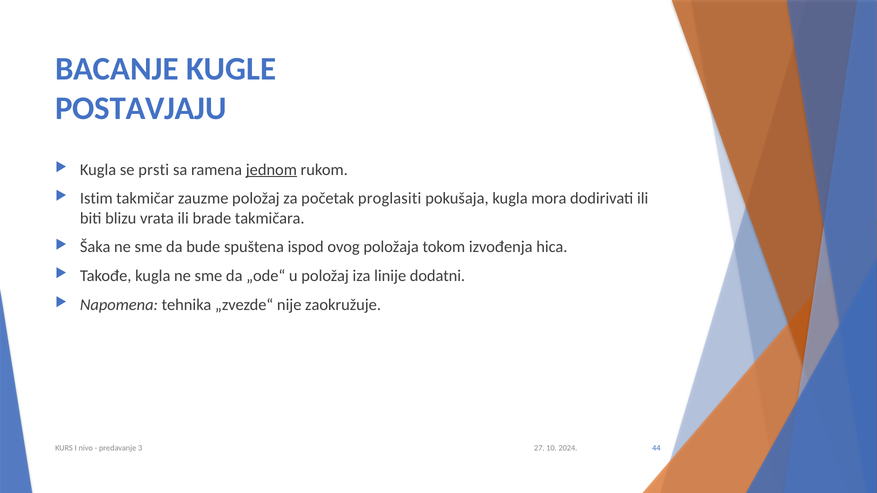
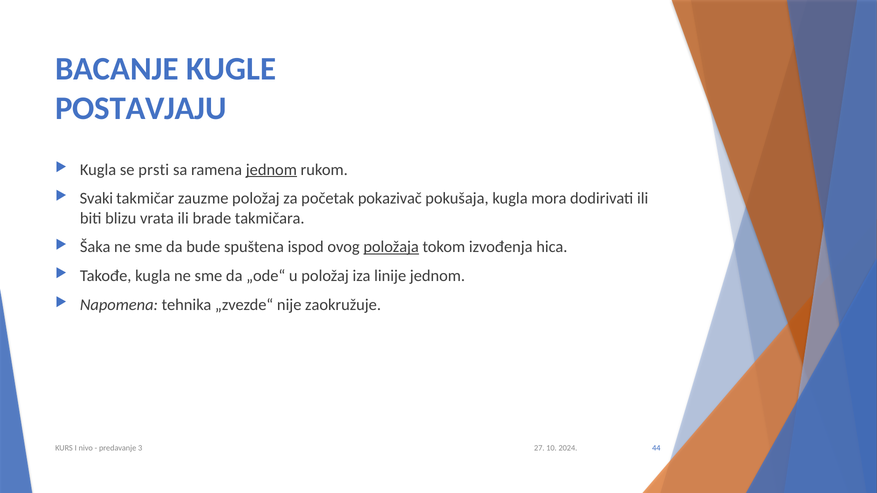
Istim: Istim -> Svaki
proglasiti: proglasiti -> pokazivač
položaja underline: none -> present
linije dodatni: dodatni -> jednom
